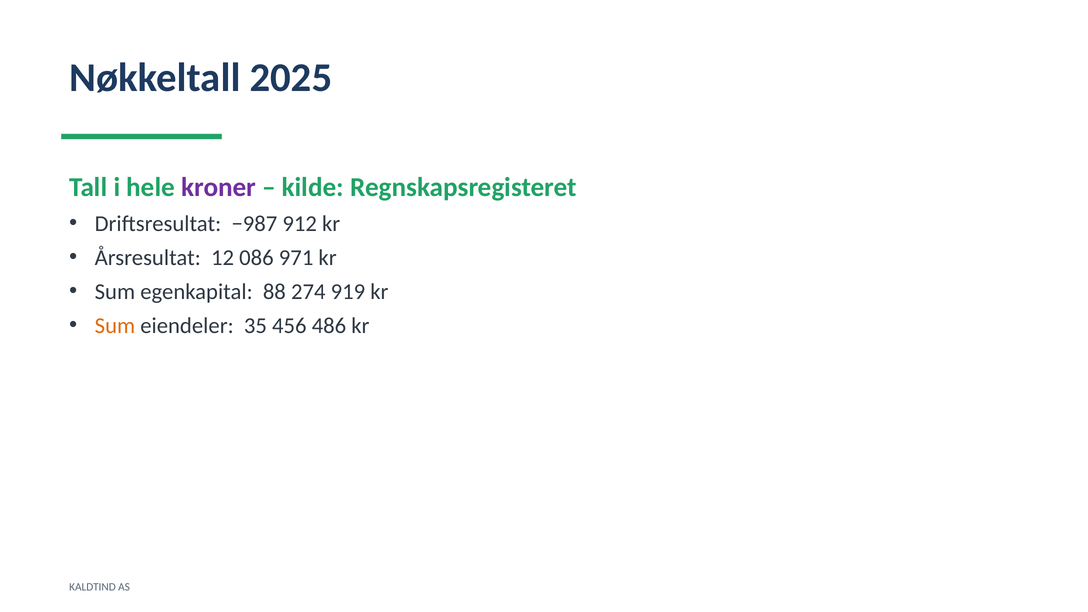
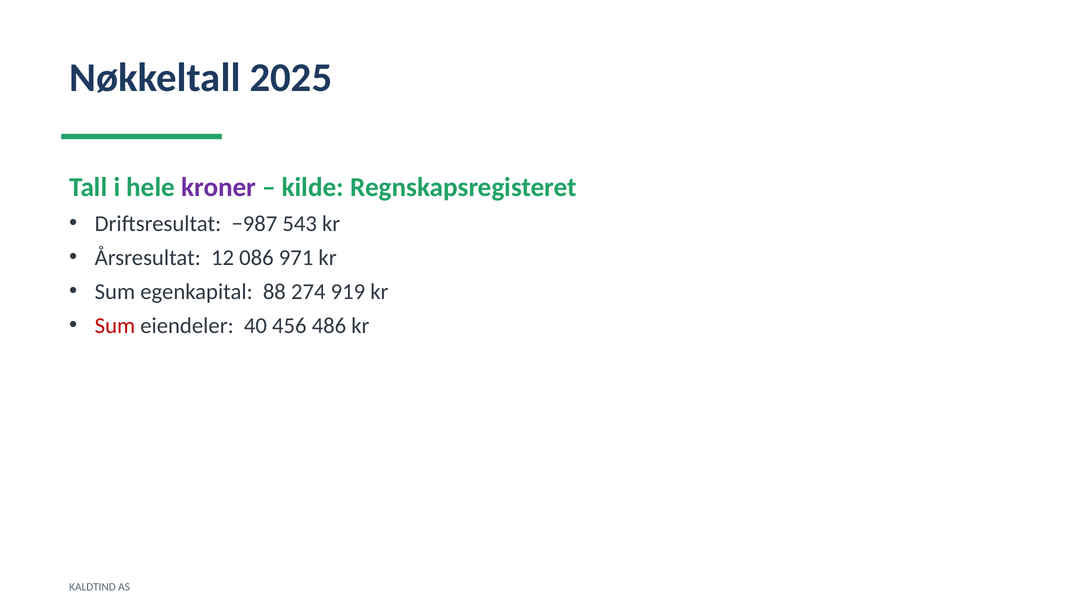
912: 912 -> 543
Sum at (115, 326) colour: orange -> red
35: 35 -> 40
